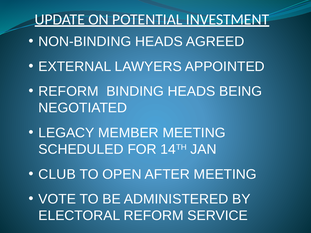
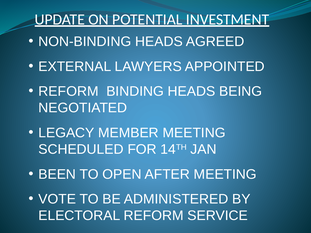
CLUB: CLUB -> BEEN
